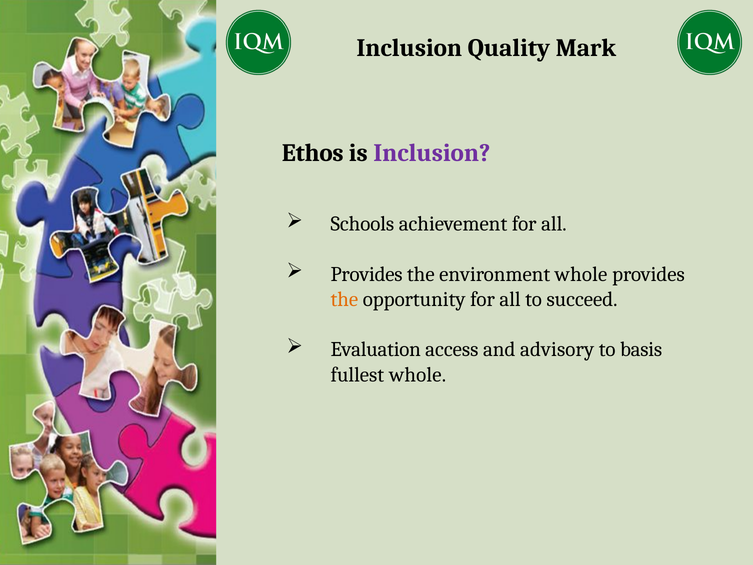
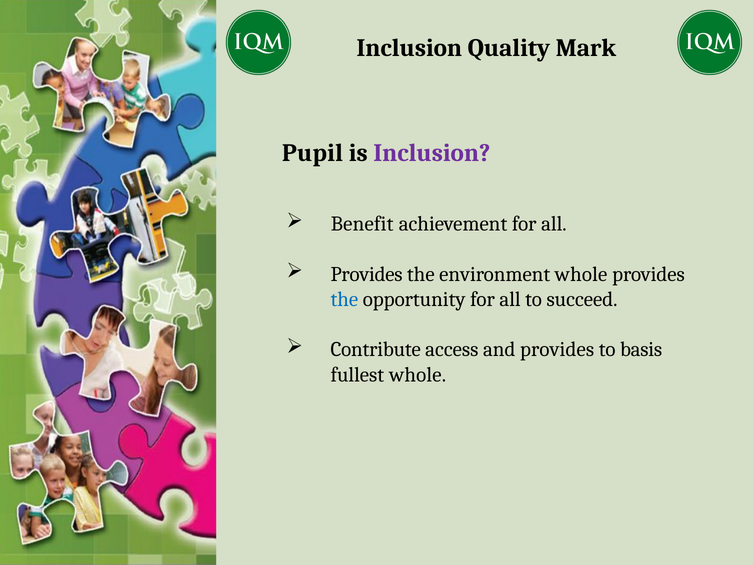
Ethos: Ethos -> Pupil
Schools: Schools -> Benefit
the at (344, 299) colour: orange -> blue
Evaluation: Evaluation -> Contribute
and advisory: advisory -> provides
